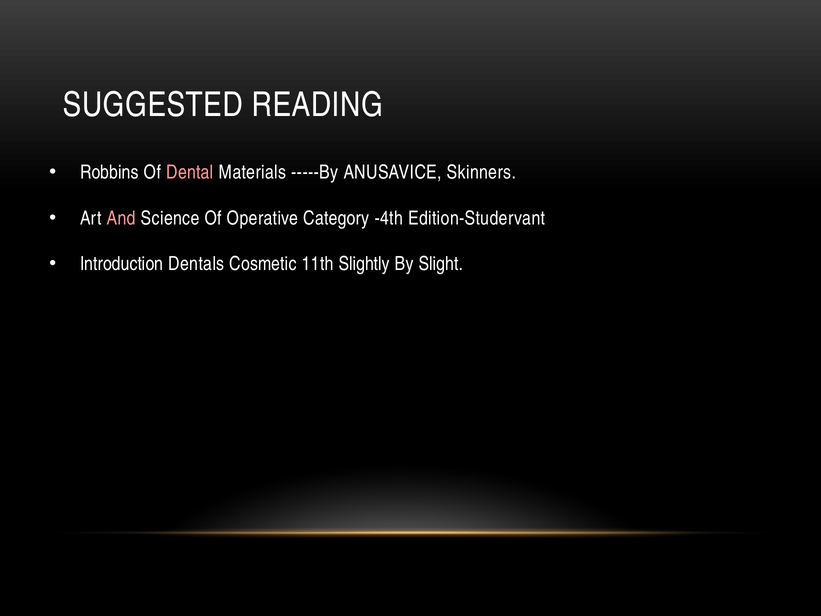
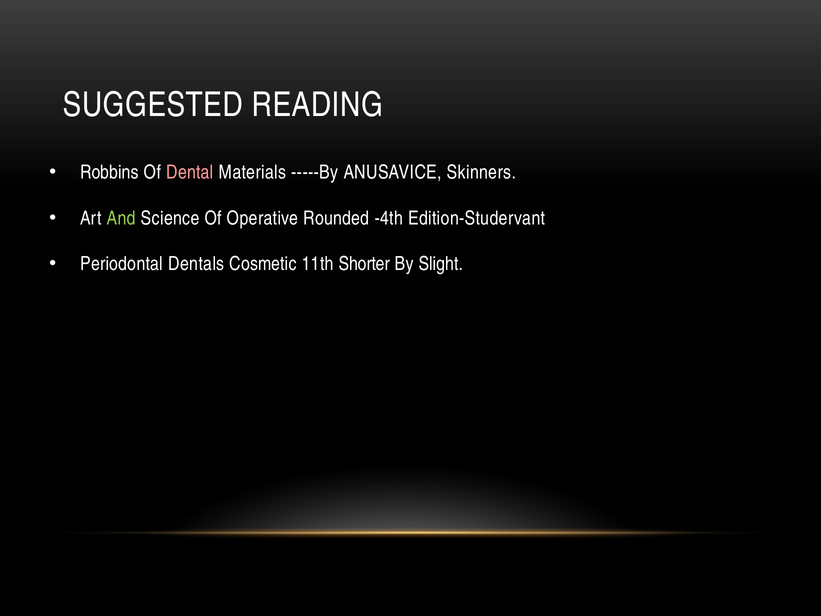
And colour: pink -> light green
Category: Category -> Rounded
Introduction: Introduction -> Periodontal
Slightly: Slightly -> Shorter
